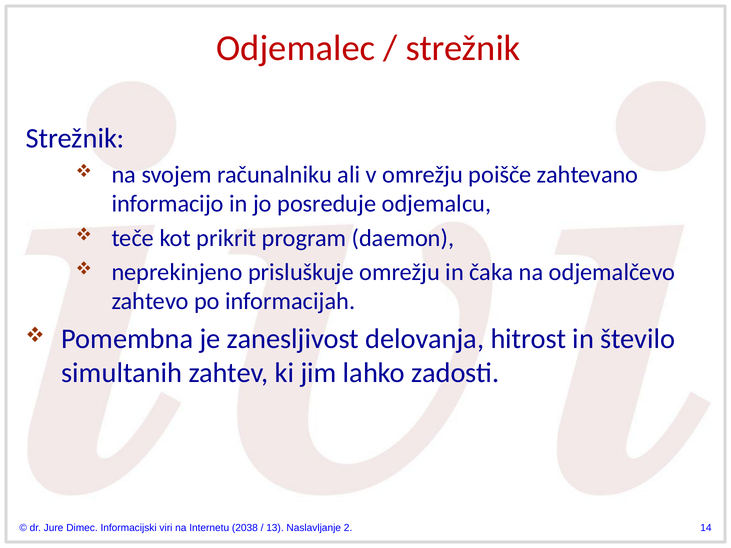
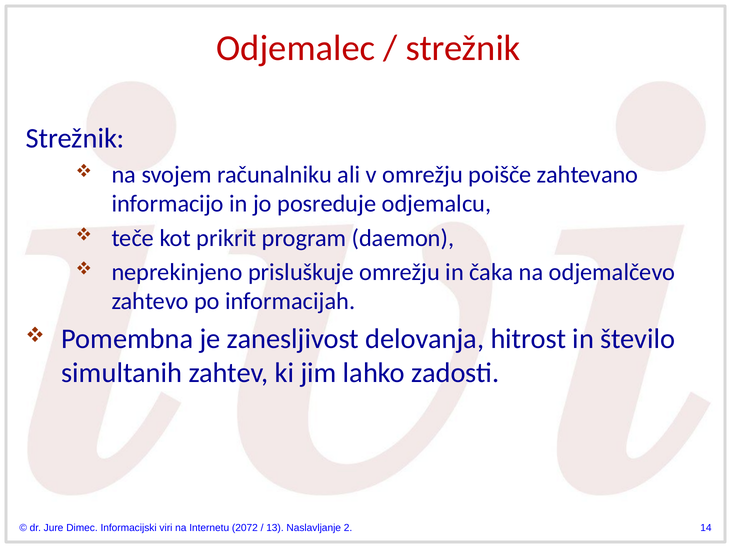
2038: 2038 -> 2072
